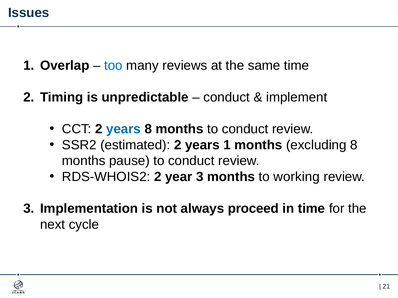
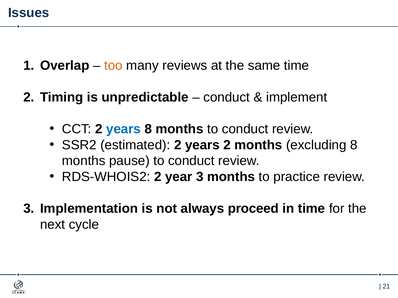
too colour: blue -> orange
years 1: 1 -> 2
working: working -> practice
